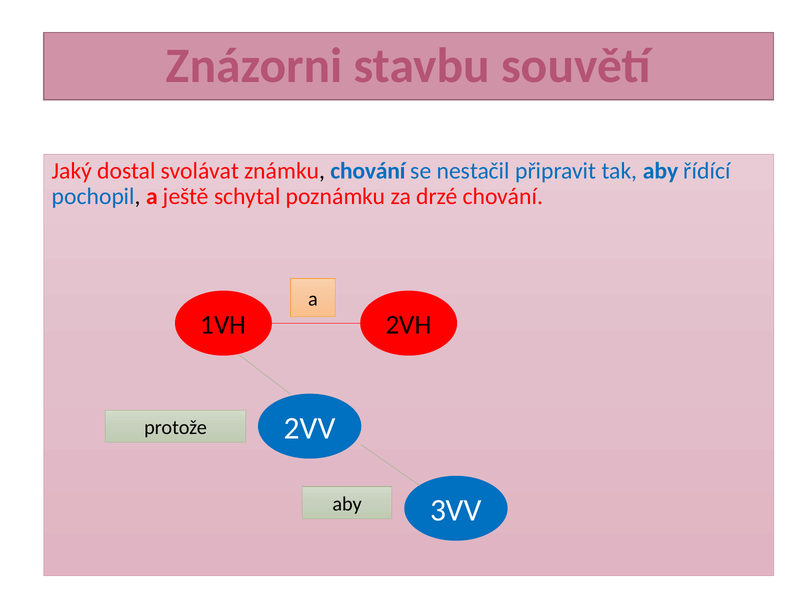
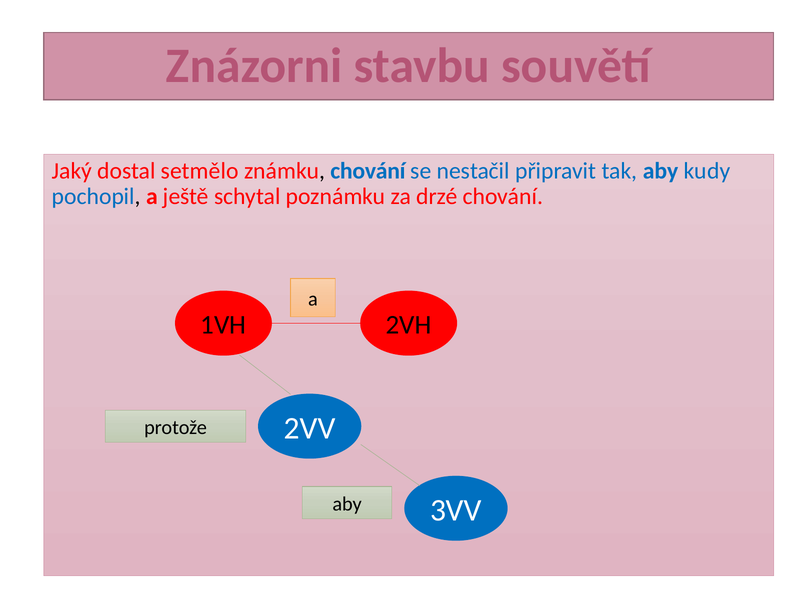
svolávat: svolávat -> setmělo
řídící: řídící -> kudy
